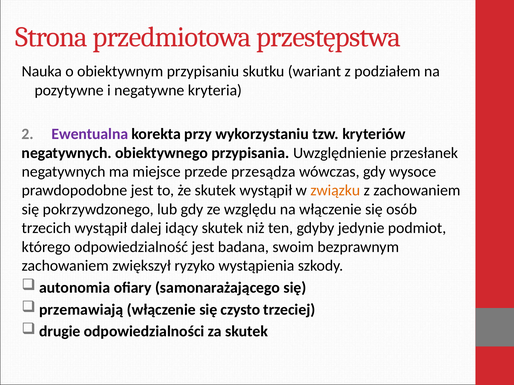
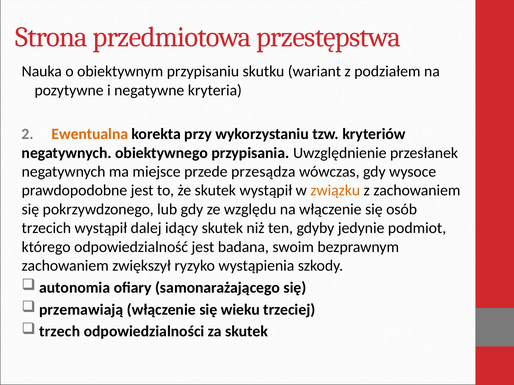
Ewentualna colour: purple -> orange
czysto: czysto -> wieku
drugie: drugie -> trzech
